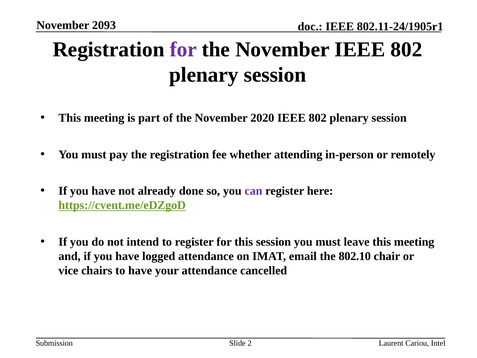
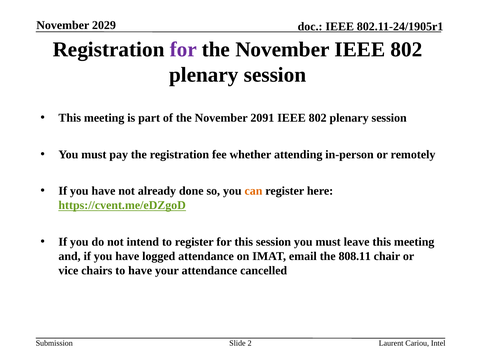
2093: 2093 -> 2029
2020: 2020 -> 2091
can colour: purple -> orange
802.10: 802.10 -> 808.11
